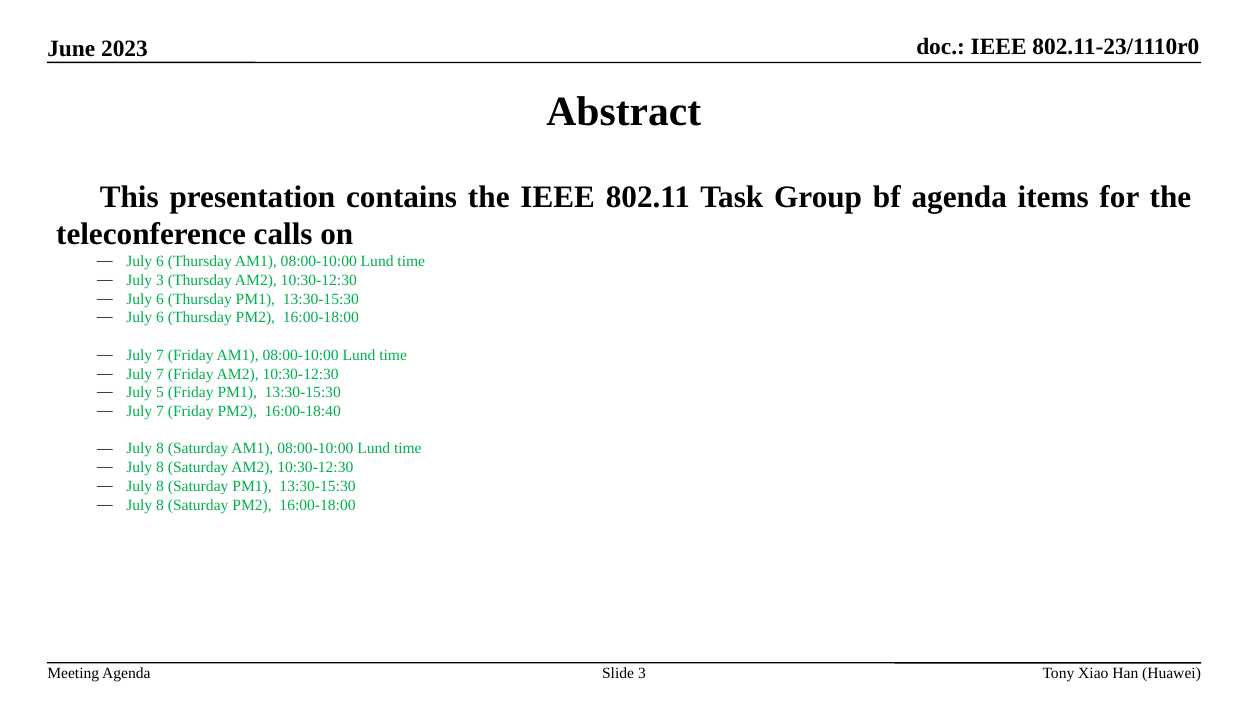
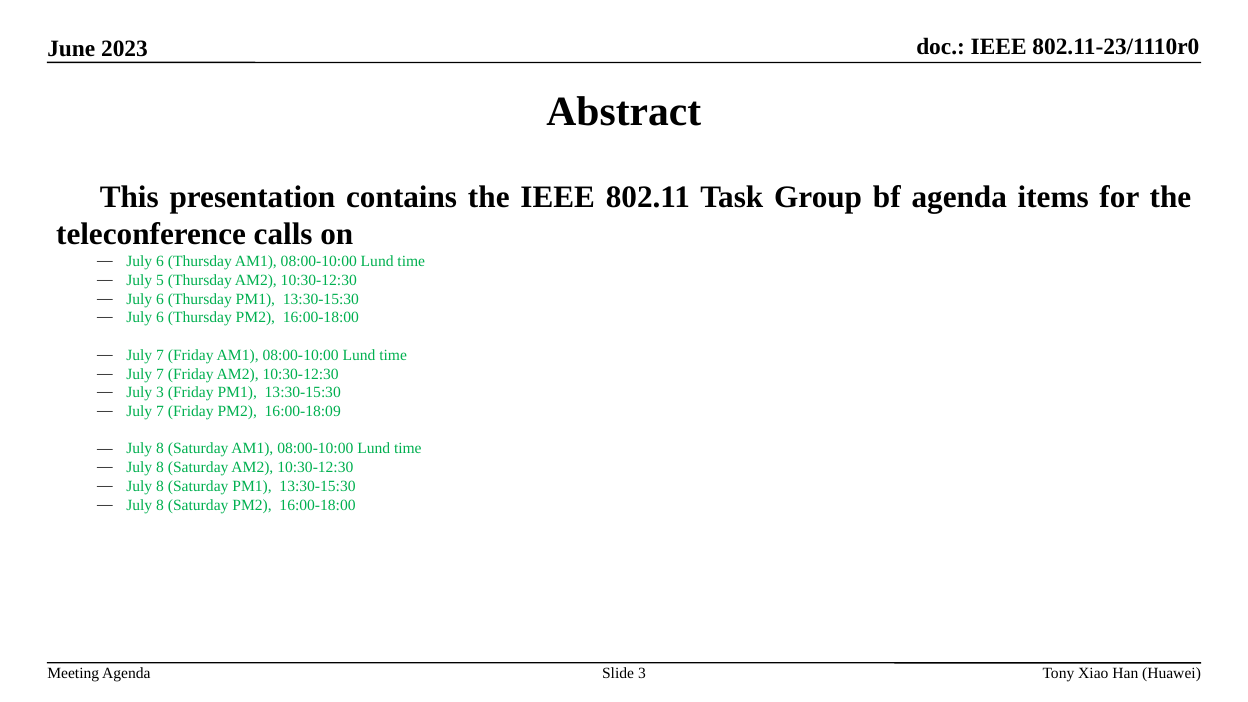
July 3: 3 -> 5
July 5: 5 -> 3
16:00-18:40: 16:00-18:40 -> 16:00-18:09
